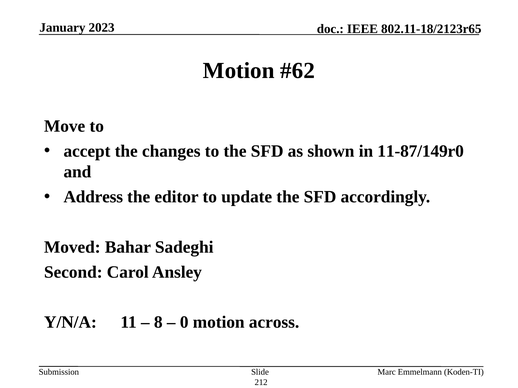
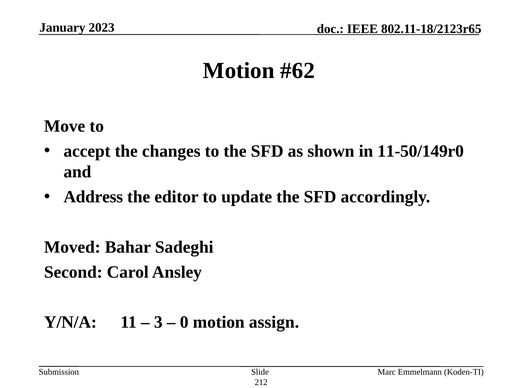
11-87/149r0: 11-87/149r0 -> 11-50/149r0
8: 8 -> 3
across: across -> assign
